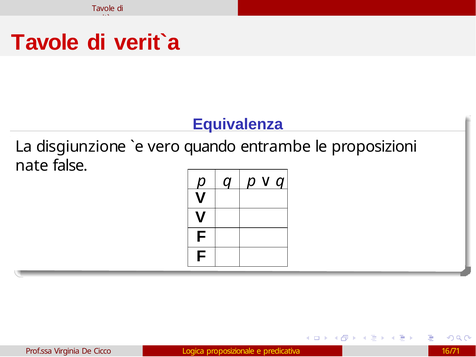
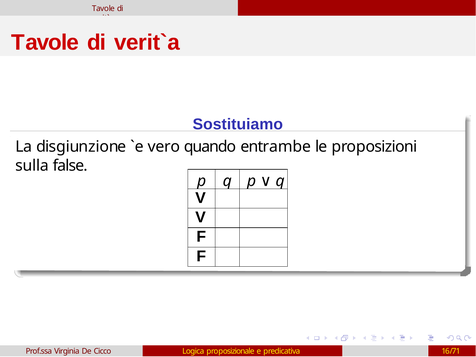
Equivalenza: Equivalenza -> Sostituiamo
nate: nate -> sulla
